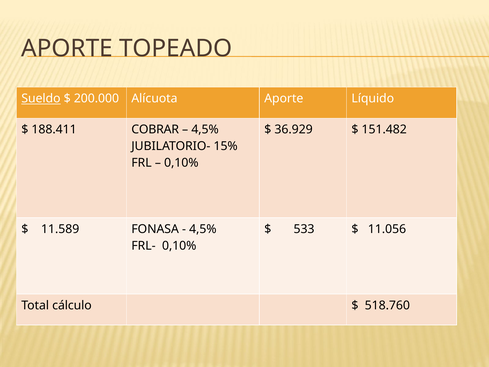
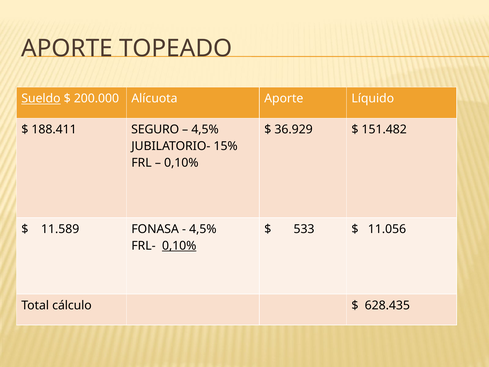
COBRAR: COBRAR -> SEGURO
0,10% at (179, 245) underline: none -> present
518.760: 518.760 -> 628.435
